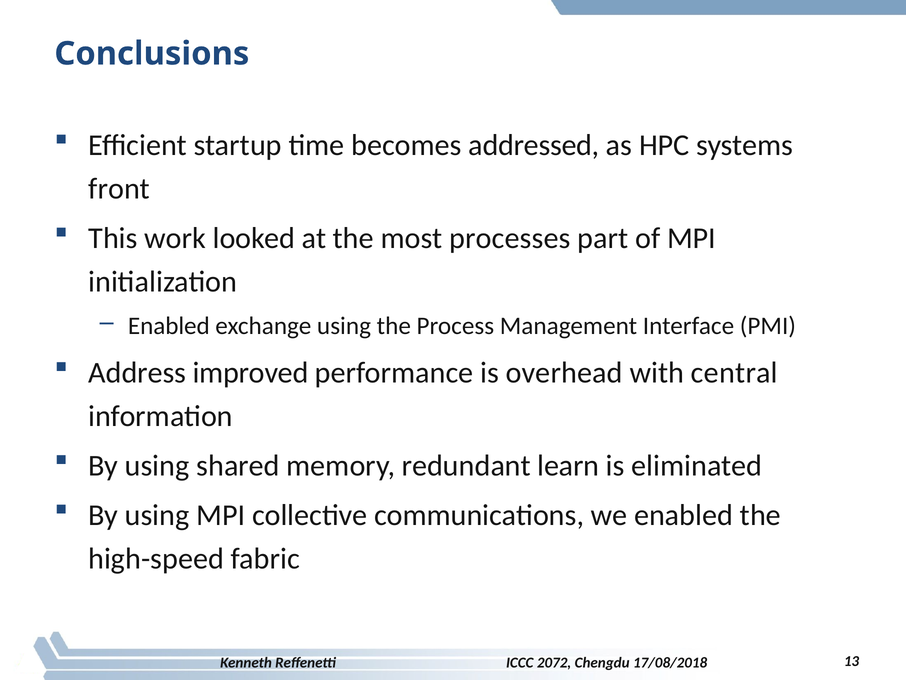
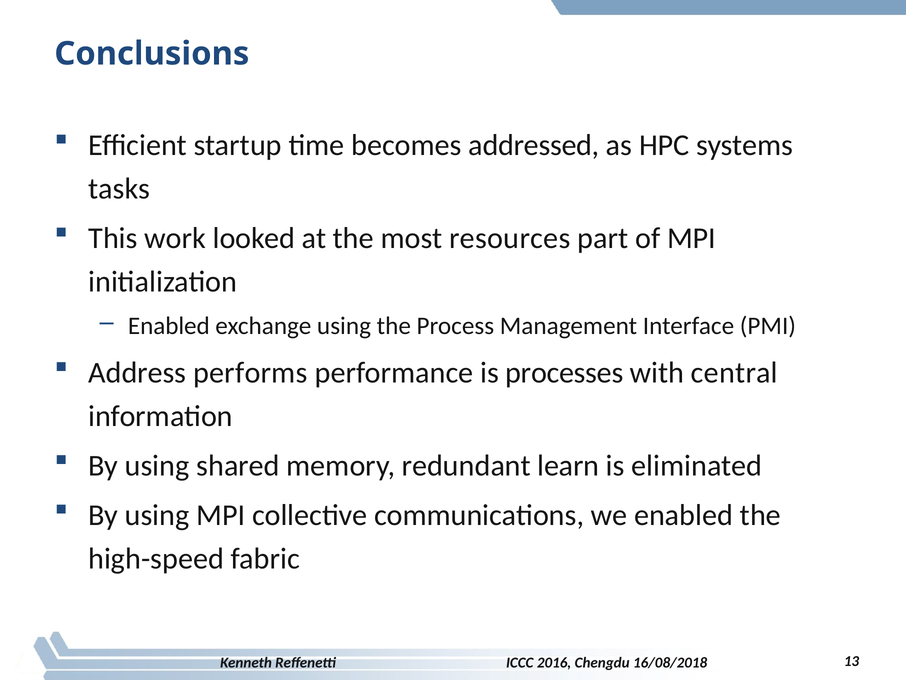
front: front -> tasks
processes: processes -> resources
improved: improved -> performs
overhead: overhead -> processes
2072: 2072 -> 2016
17/08/2018: 17/08/2018 -> 16/08/2018
